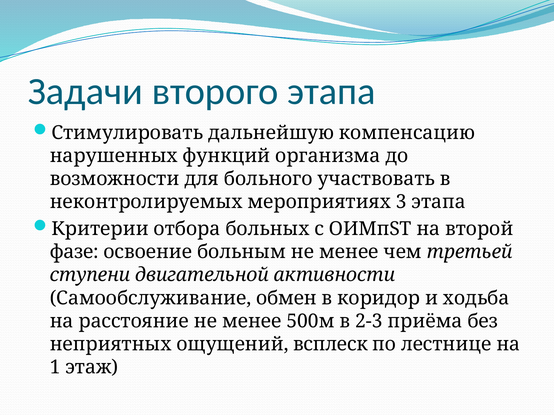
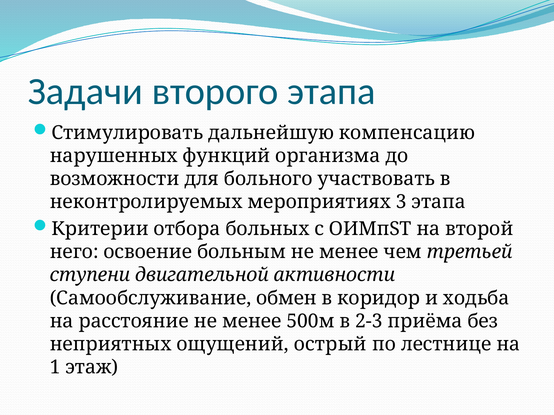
фазе: фазе -> него
всплеск: всплеск -> острый
